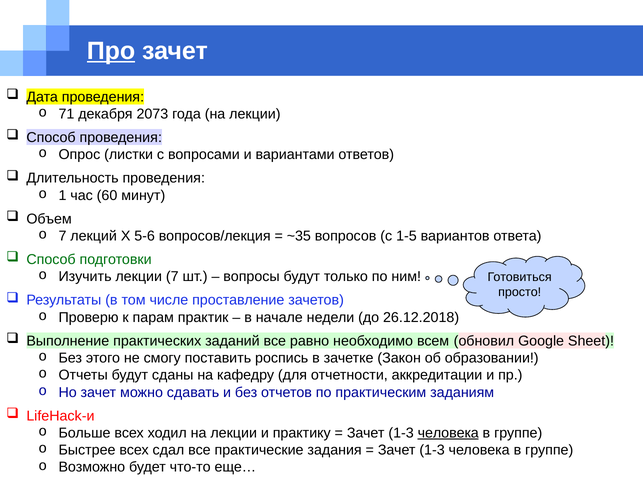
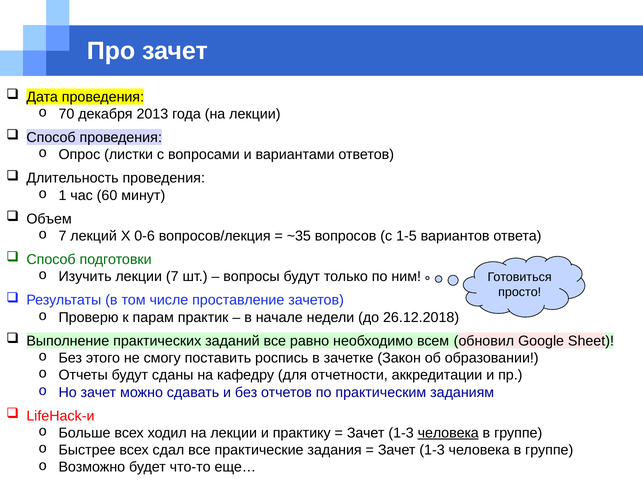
Про underline: present -> none
71: 71 -> 70
2073: 2073 -> 2013
5-6: 5-6 -> 0-6
